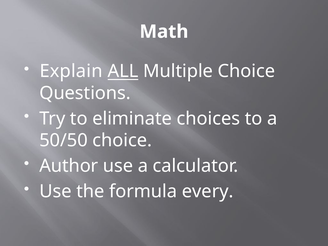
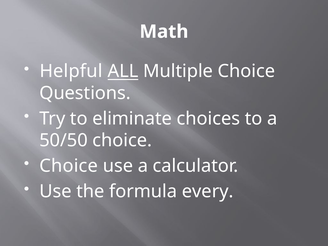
Explain: Explain -> Helpful
Author at (69, 166): Author -> Choice
